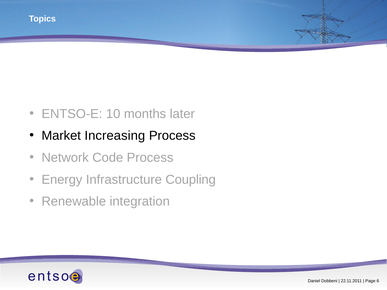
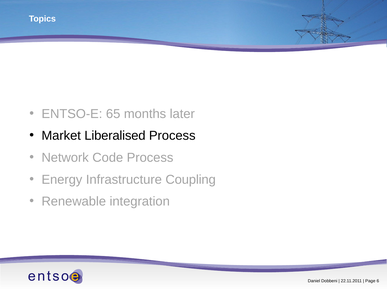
10: 10 -> 65
Increasing: Increasing -> Liberalised
